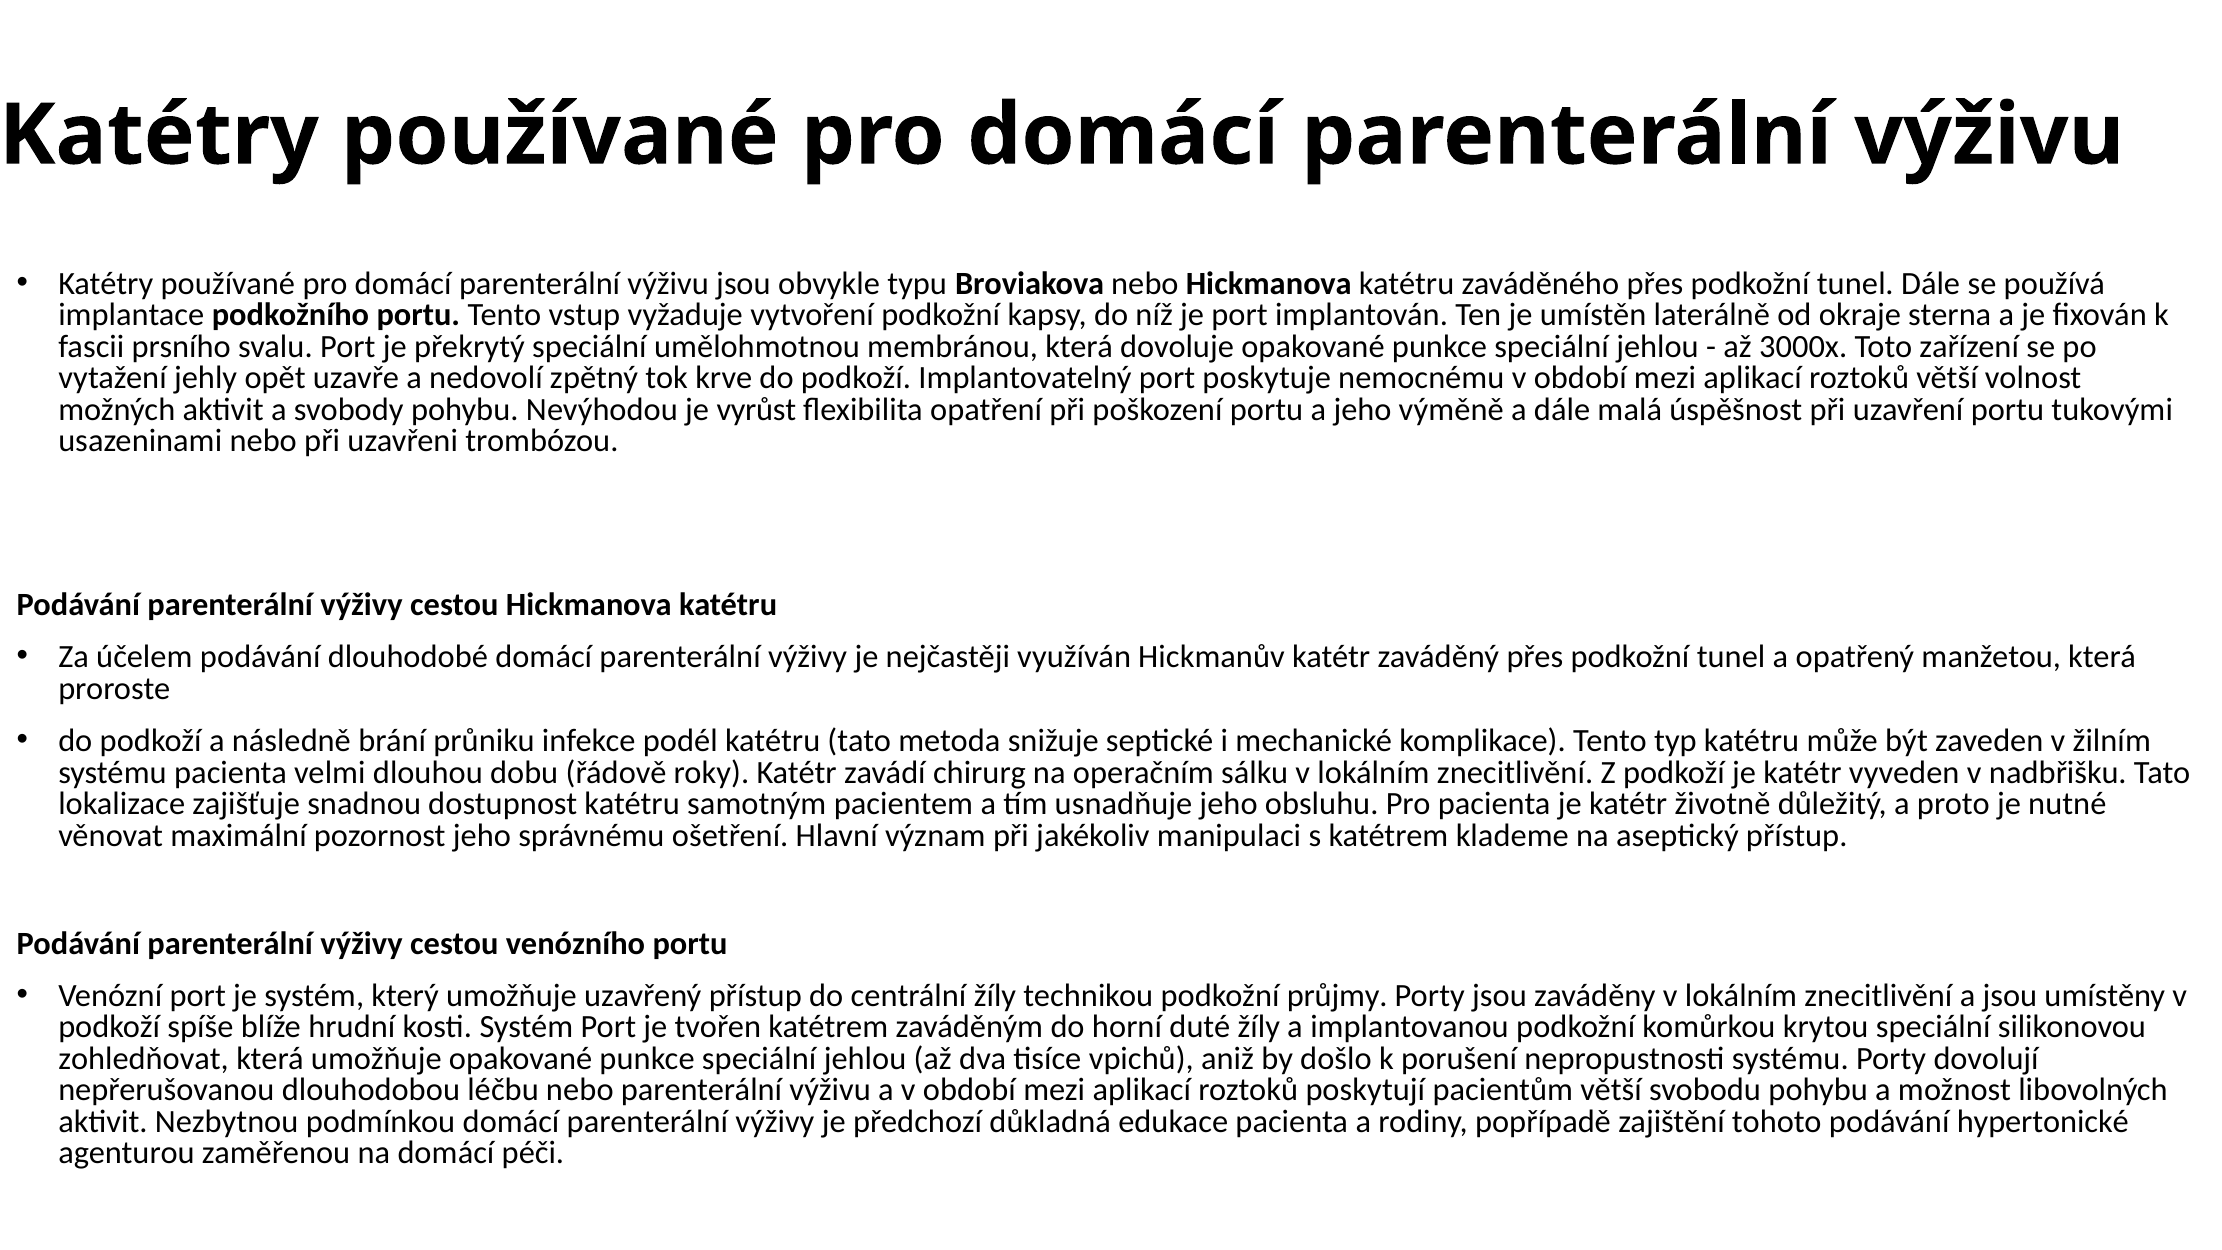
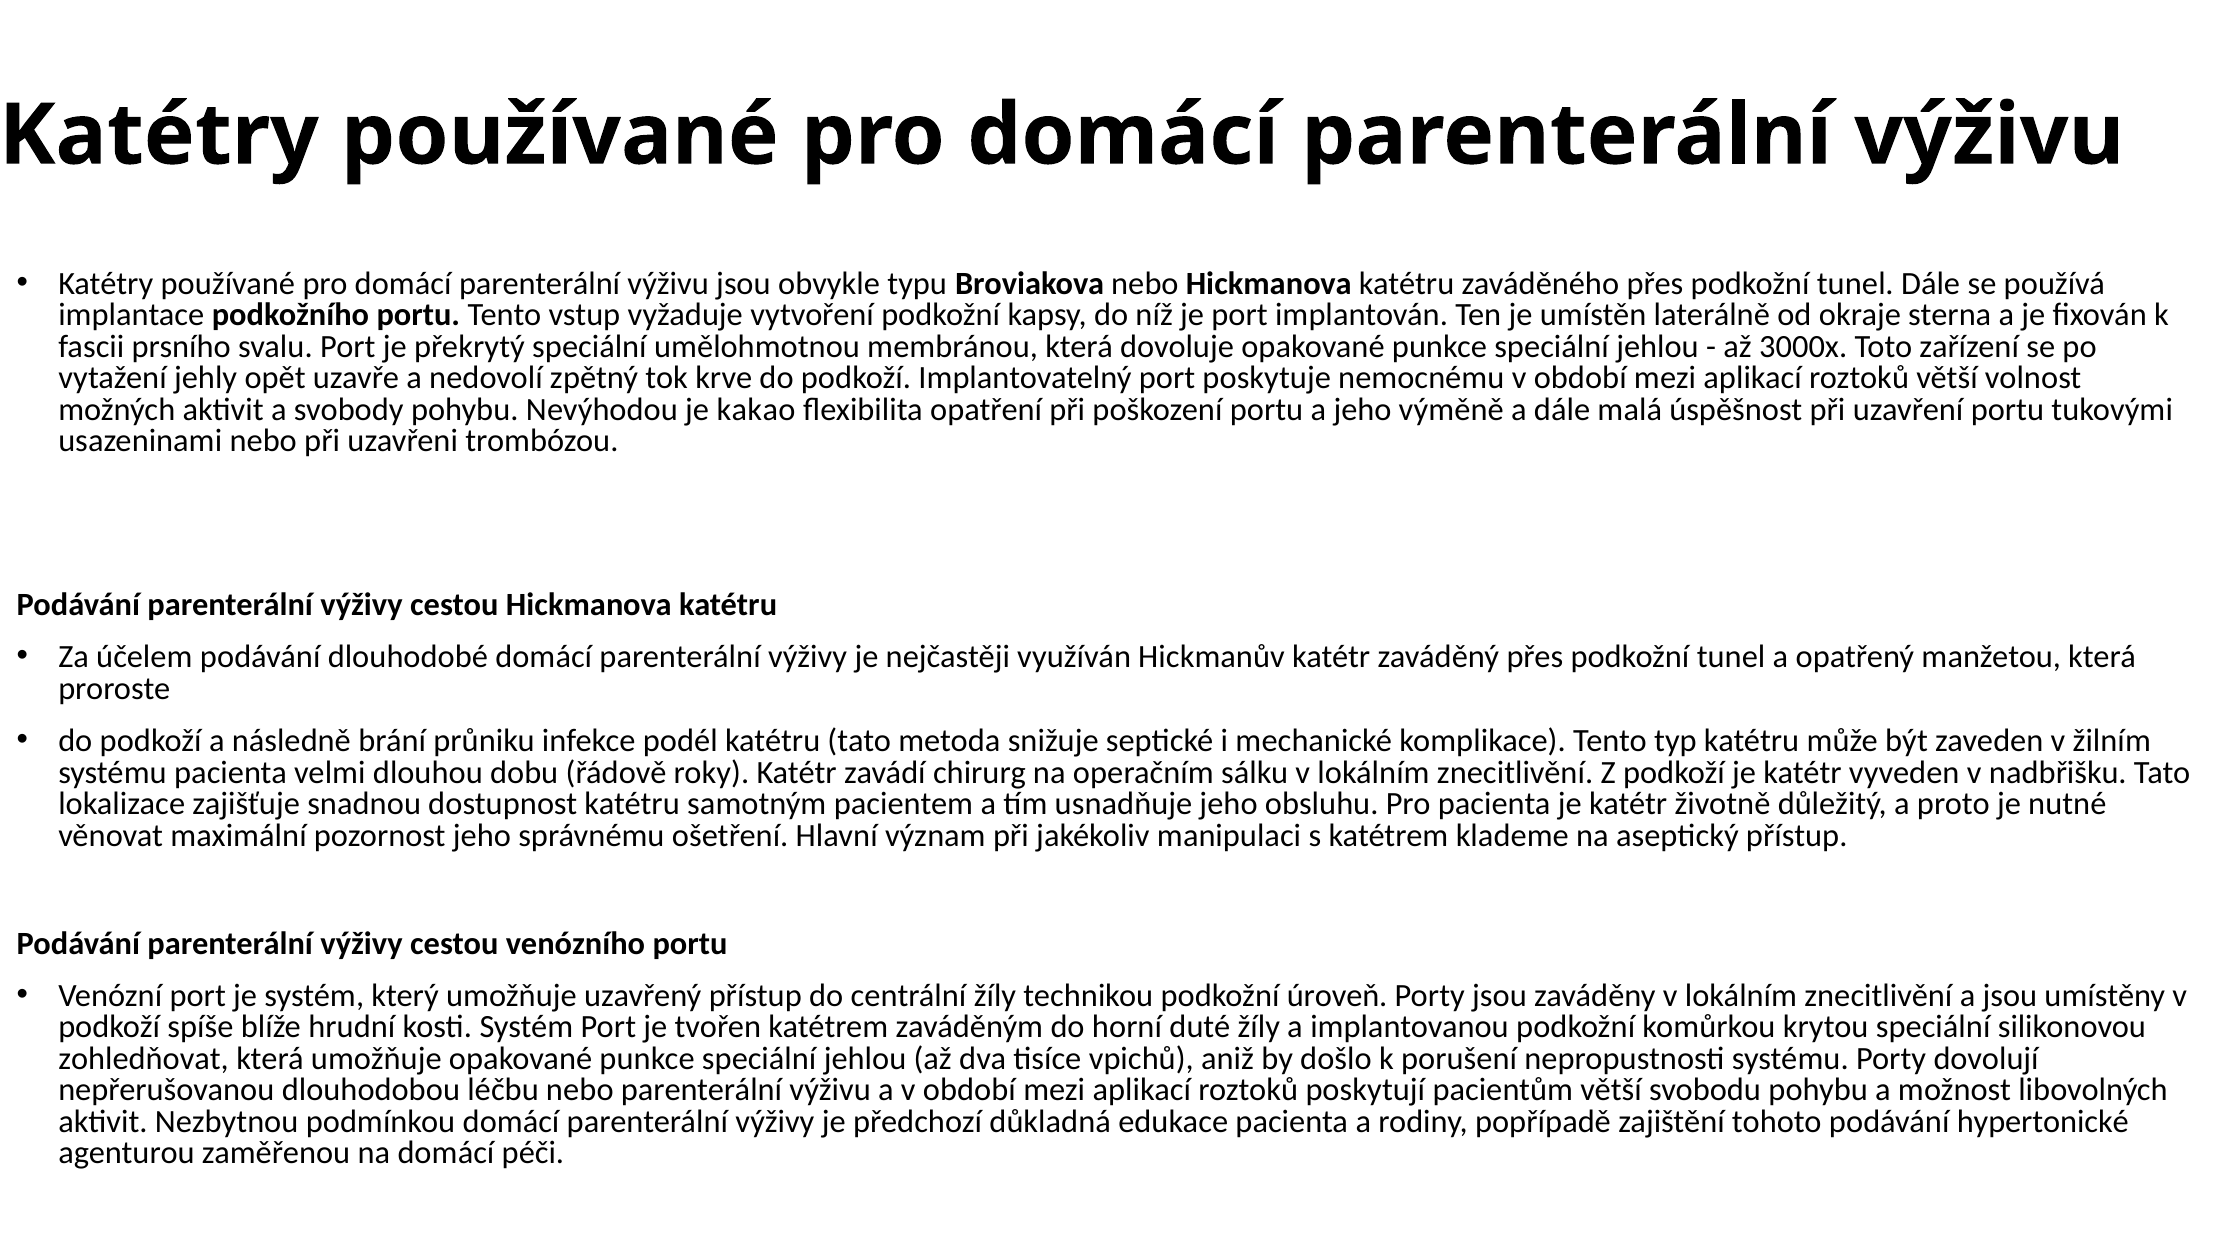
vyrůst: vyrůst -> kakao
průjmy: průjmy -> úroveň
